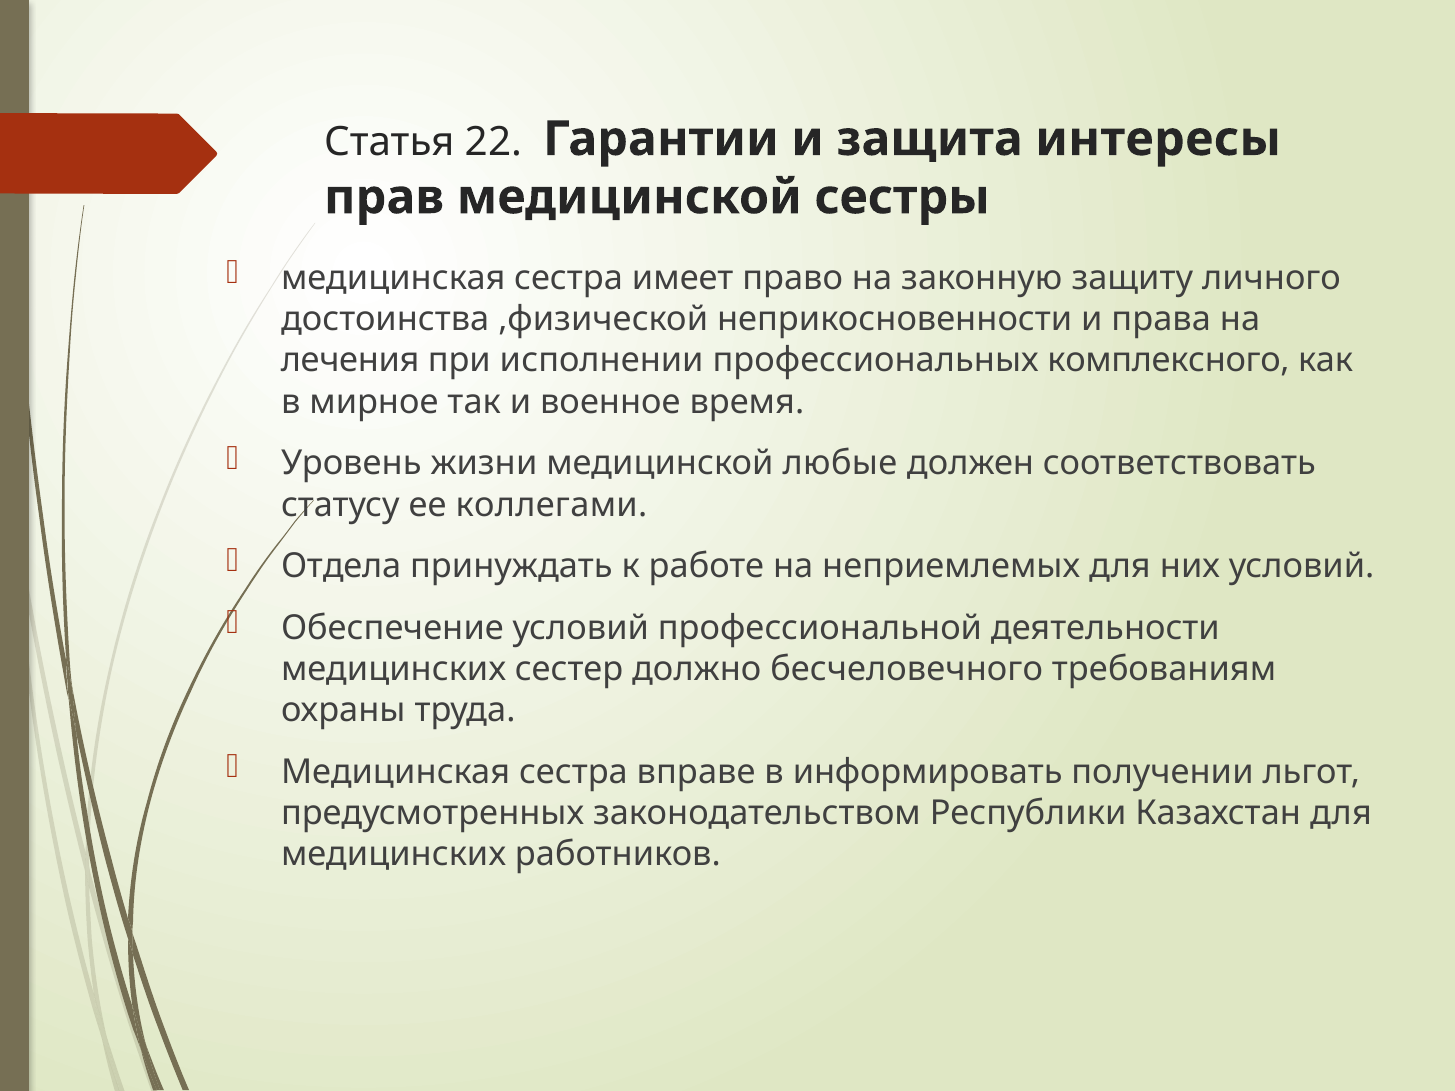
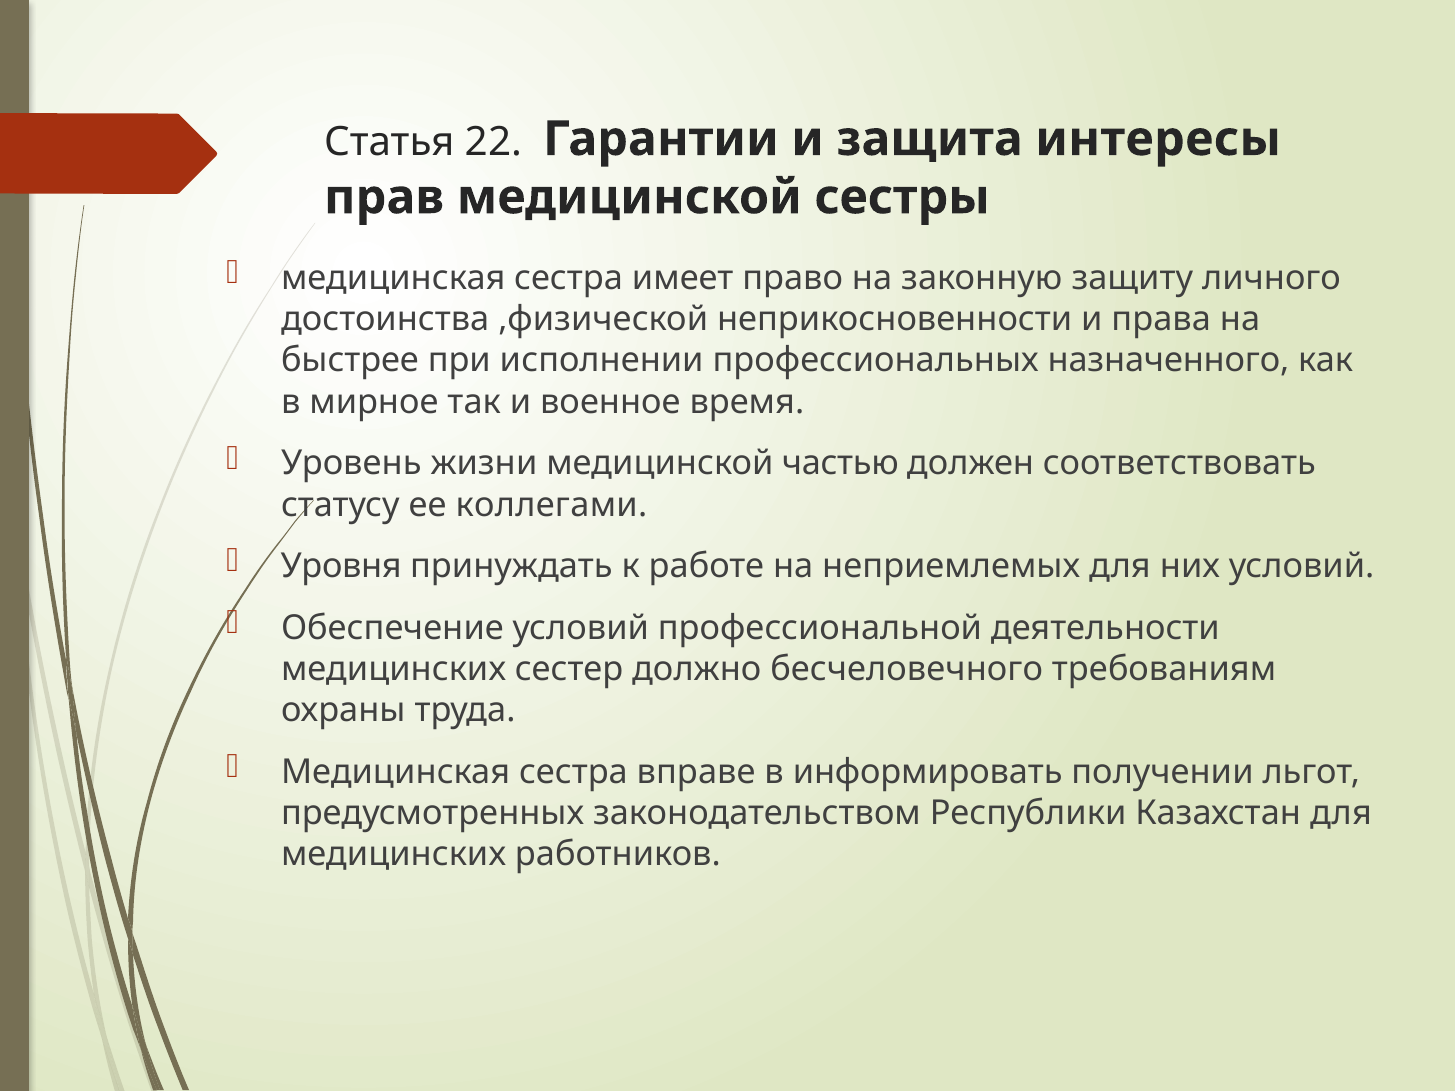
лечения: лечения -> быстрее
комплексного: комплексного -> назначенного
любые: любые -> частью
Отдела: Отдела -> Уровня
